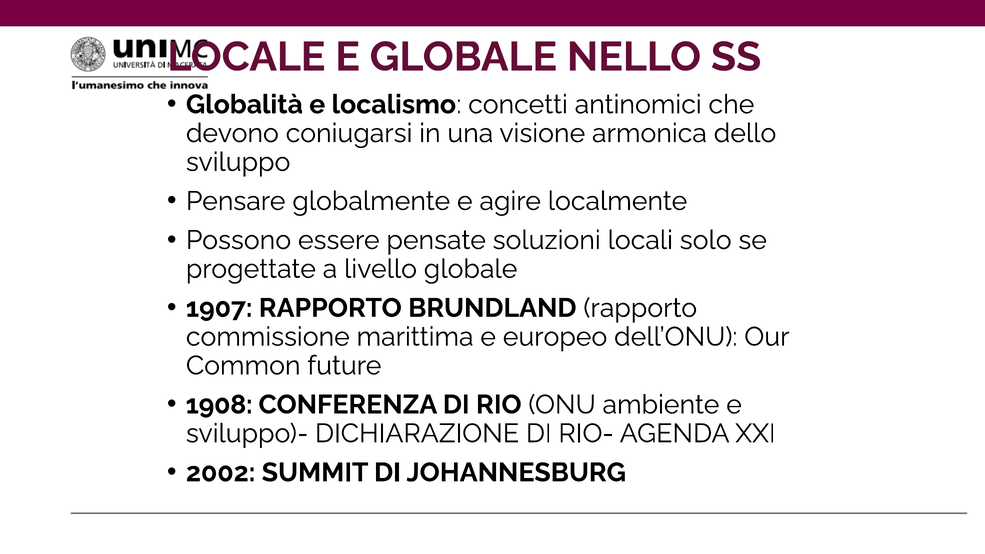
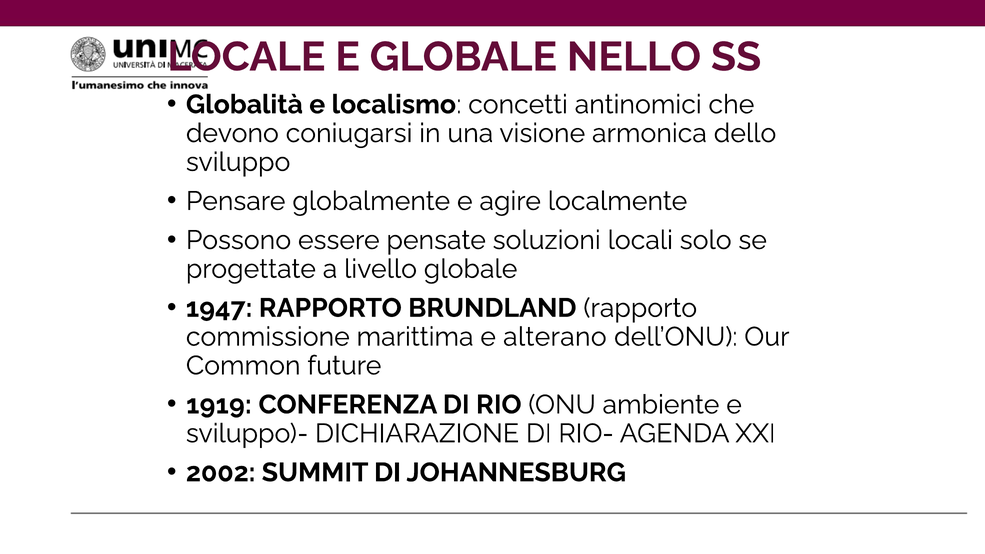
1907: 1907 -> 1947
europeo: europeo -> alterano
1908: 1908 -> 1919
